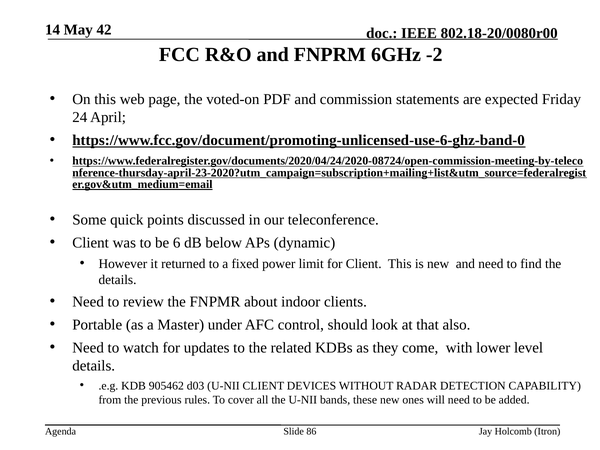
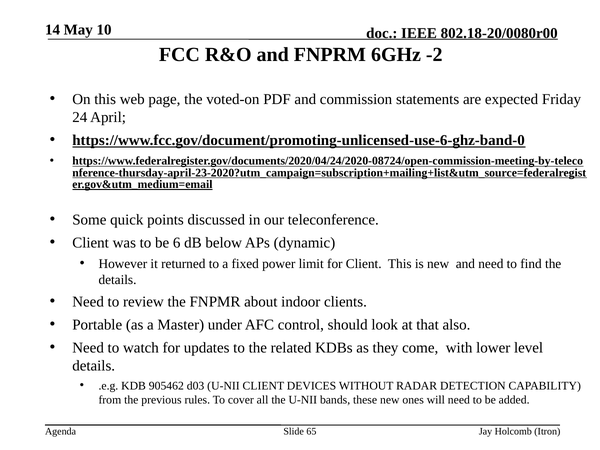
42: 42 -> 10
86: 86 -> 65
